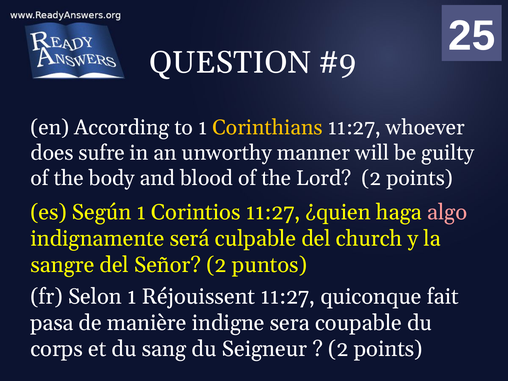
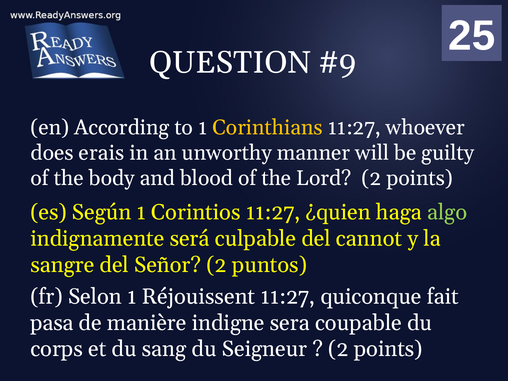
sufre: sufre -> erais
algo colour: pink -> light green
church: church -> cannot
